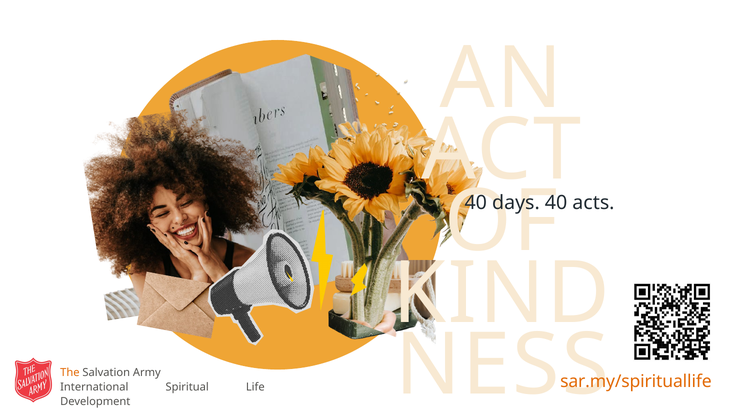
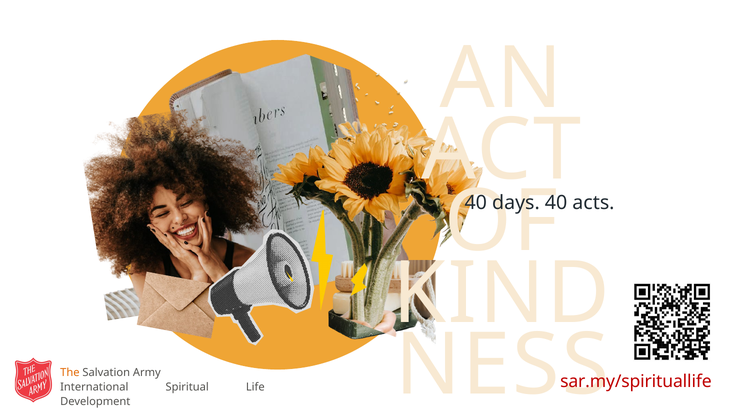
sar.my/spirituallife colour: orange -> red
